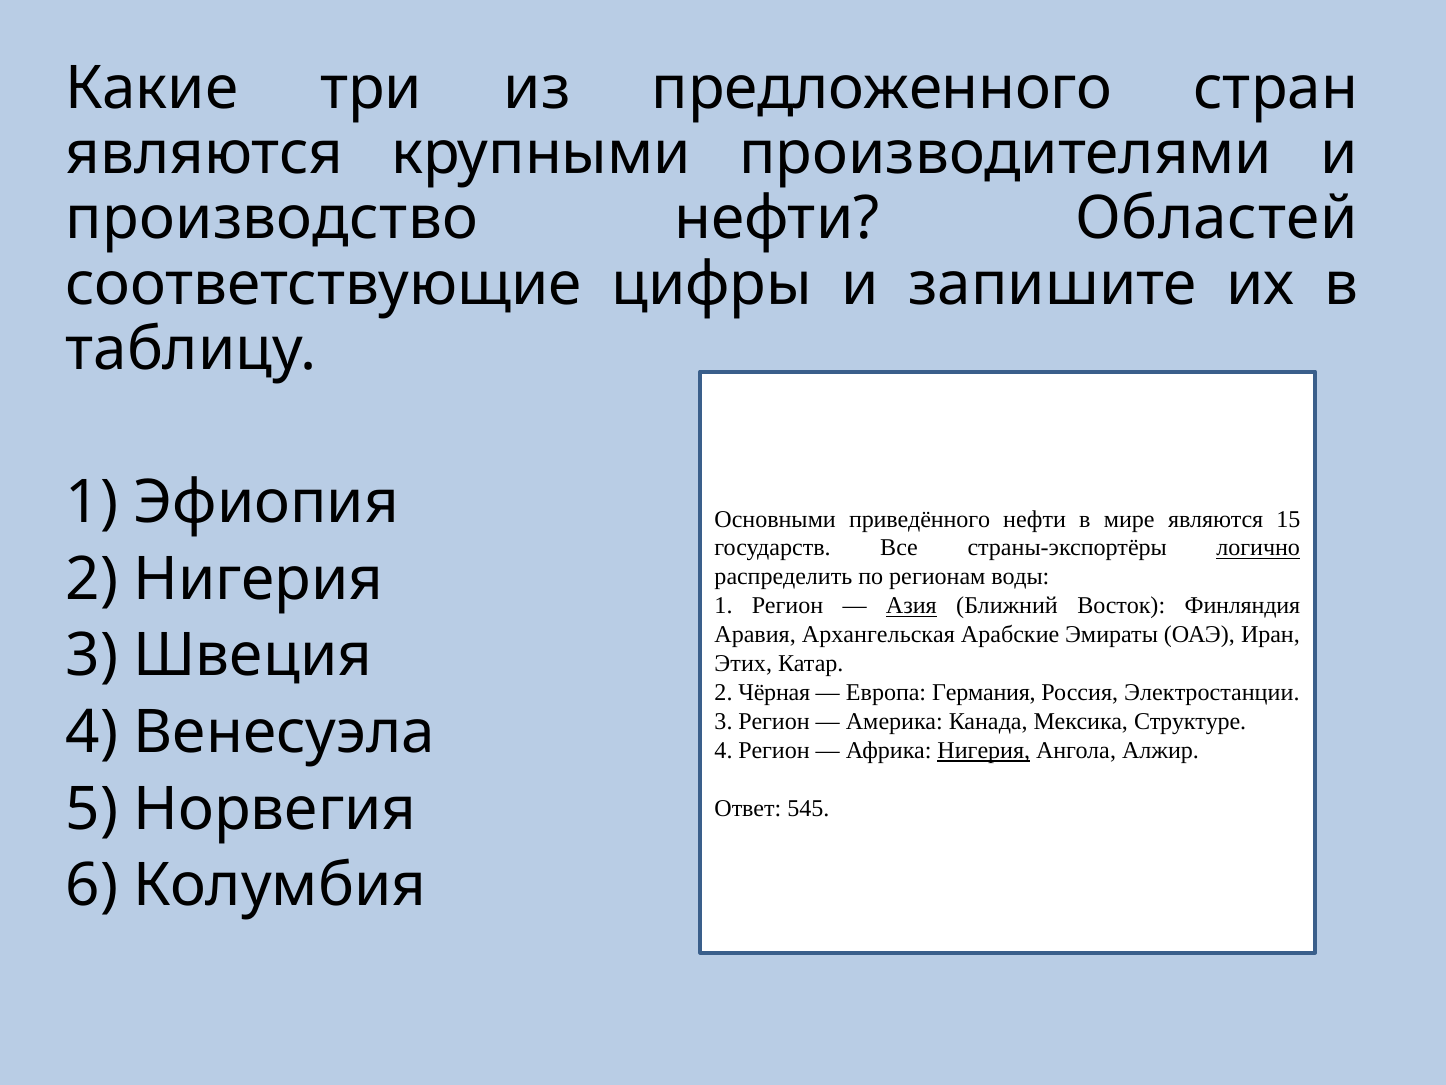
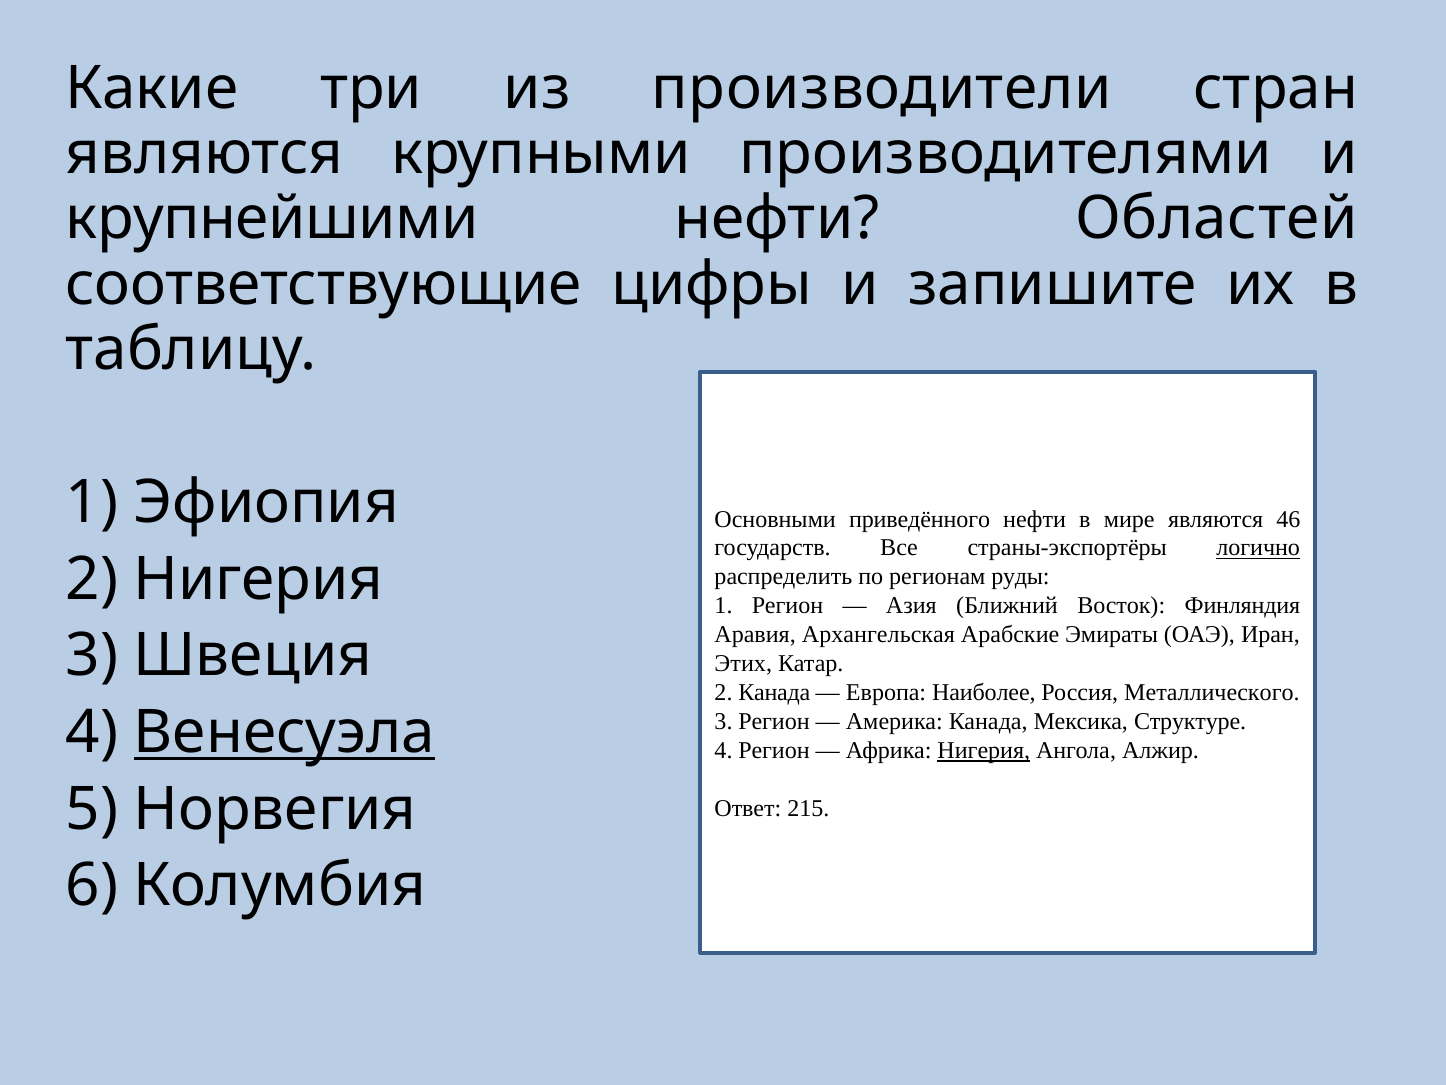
предложенного: предложенного -> производители
производство: производство -> крупнейшими
15: 15 -> 46
воды: воды -> руды
Азия underline: present -> none
2 Чёрная: Чёрная -> Канада
Германия: Германия -> Наиболее
Электростанции: Электростанции -> Металлического
Венесуэла underline: none -> present
545: 545 -> 215
